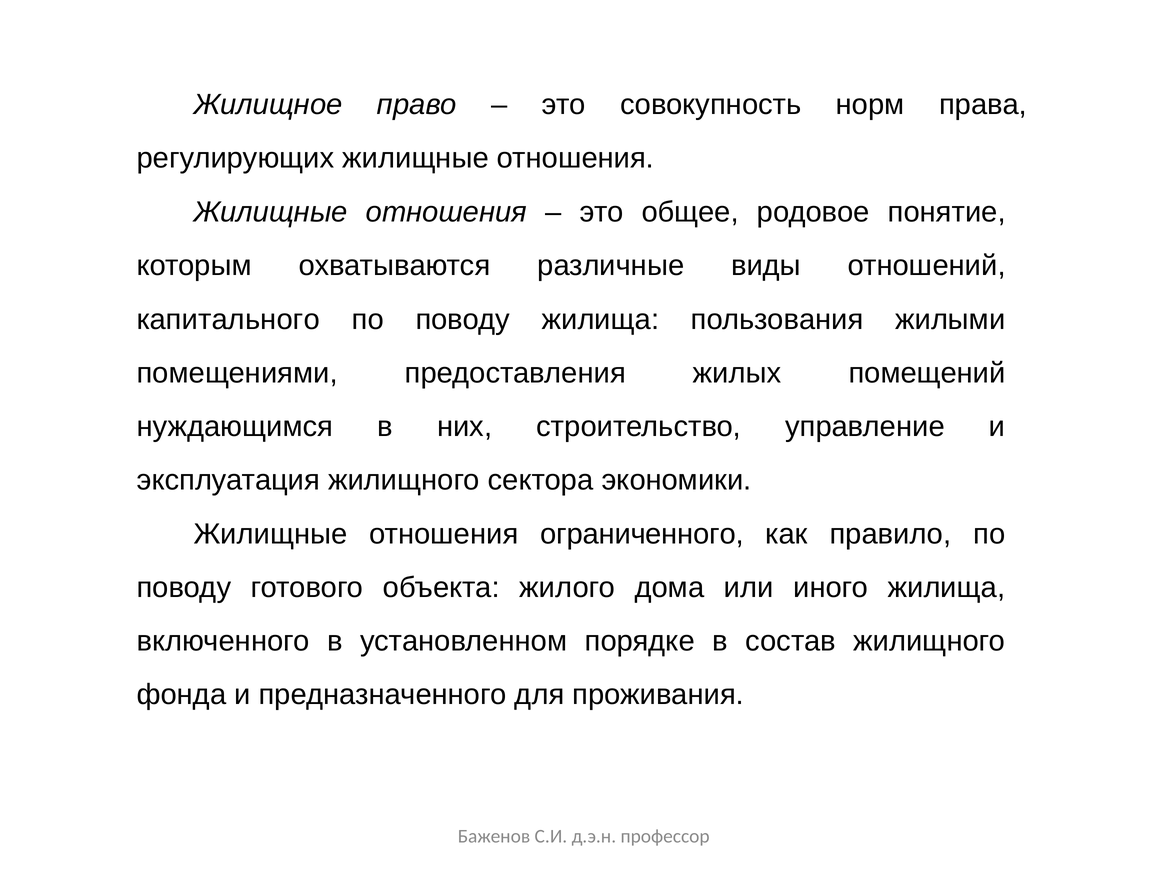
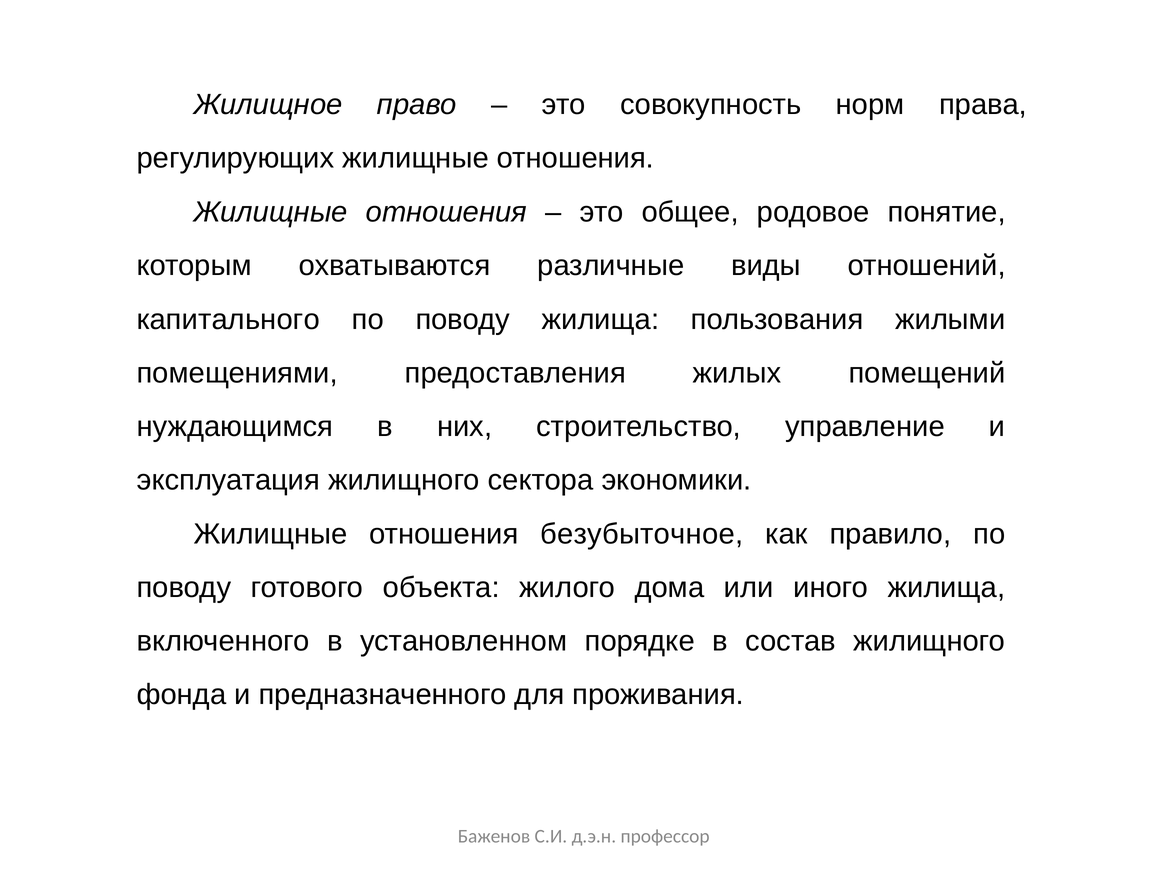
ограниченного: ограниченного -> безубыточное
